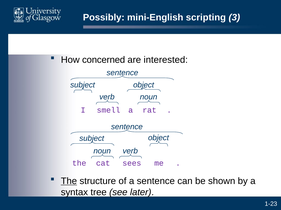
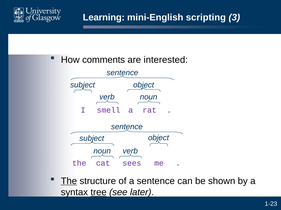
Possibly: Possibly -> Learning
concerned: concerned -> comments
tree underline: none -> present
